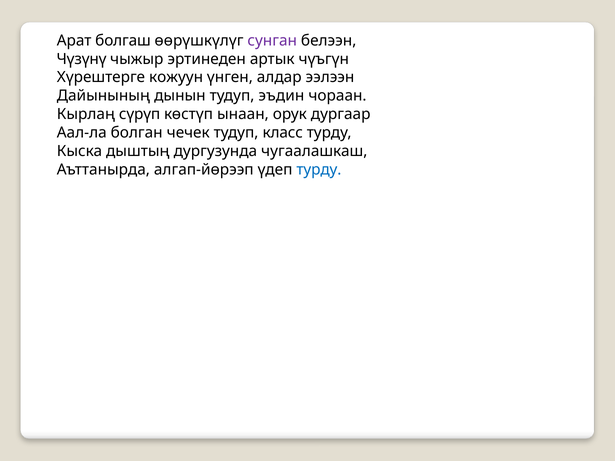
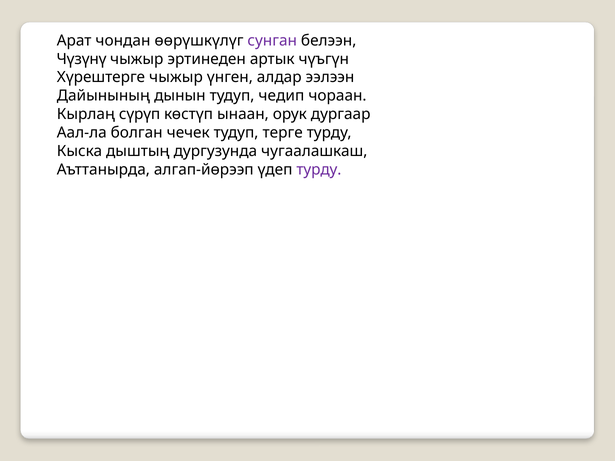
болгаш: болгаш -> чондан
Хүрештерге кожуун: кожуун -> чыжыр
эъдин: эъдин -> чедип
класс: класс -> терге
турду at (319, 170) colour: blue -> purple
